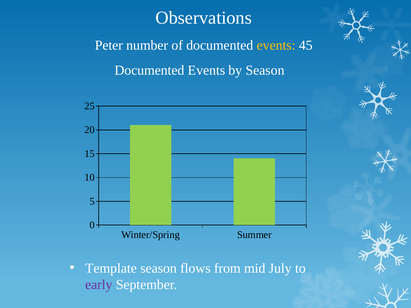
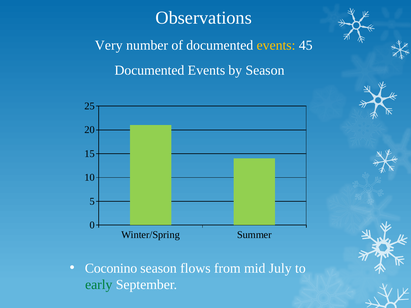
Peter: Peter -> Very
Template: Template -> Coconino
early colour: purple -> green
